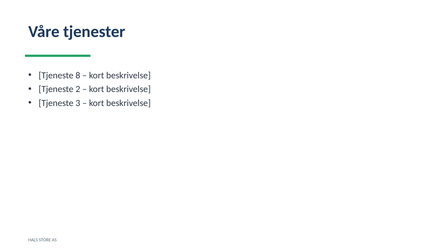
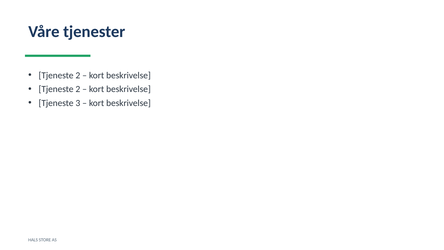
8 at (78, 75): 8 -> 2
